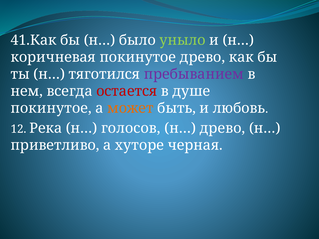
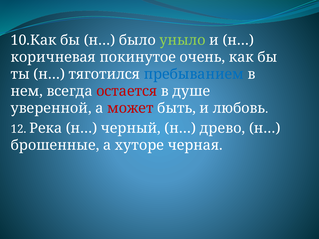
41.Как: 41.Как -> 10.Как
покинутое древо: древо -> очень
пребыванием colour: purple -> blue
покинутое at (51, 108): покинутое -> уверенной
может colour: orange -> red
голосов: голосов -> черный
приветливо: приветливо -> брошенные
